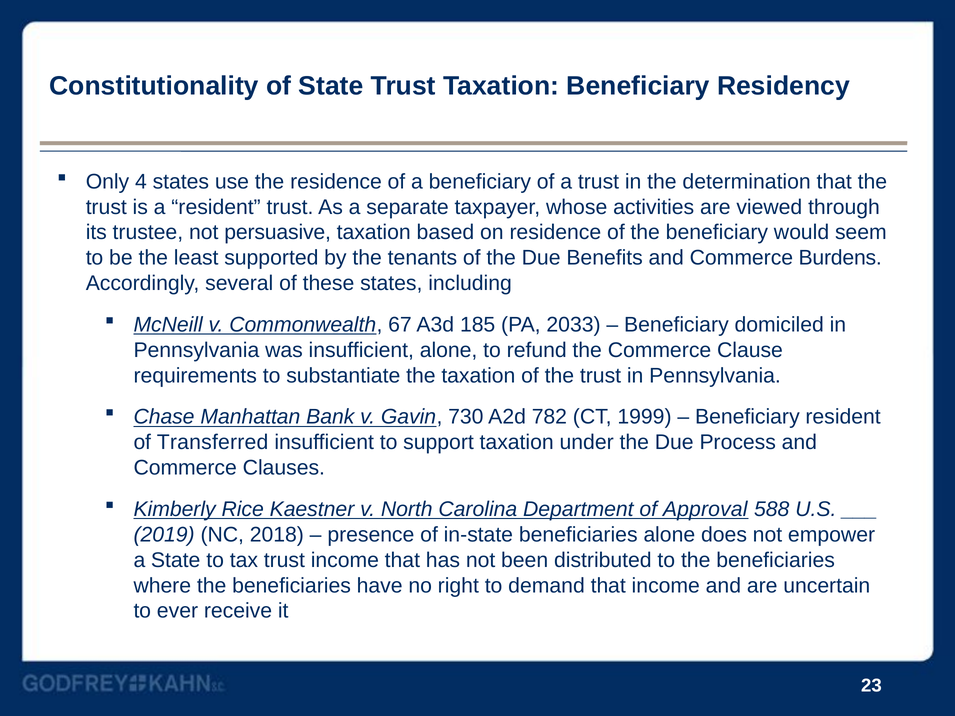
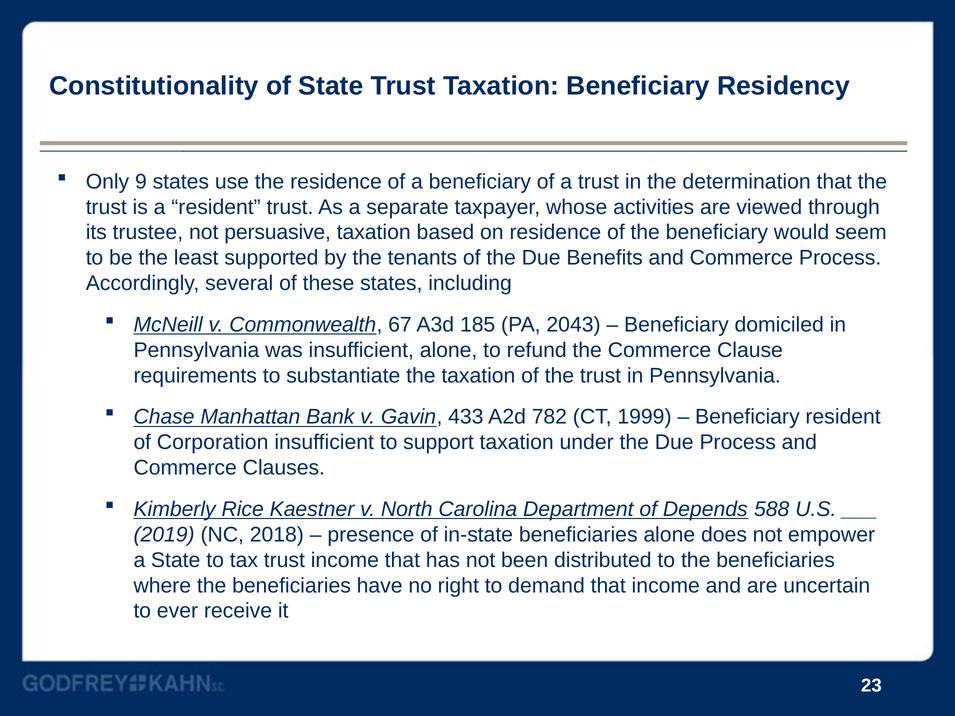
4: 4 -> 9
Commerce Burdens: Burdens -> Process
2033: 2033 -> 2043
730: 730 -> 433
Transferred: Transferred -> Corporation
Approval: Approval -> Depends
